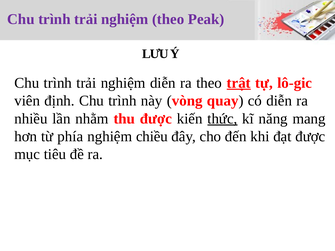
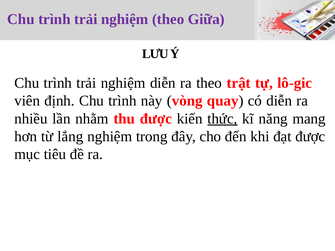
Peak: Peak -> Giữa
trật underline: present -> none
phía: phía -> lắng
chiều: chiều -> trong
